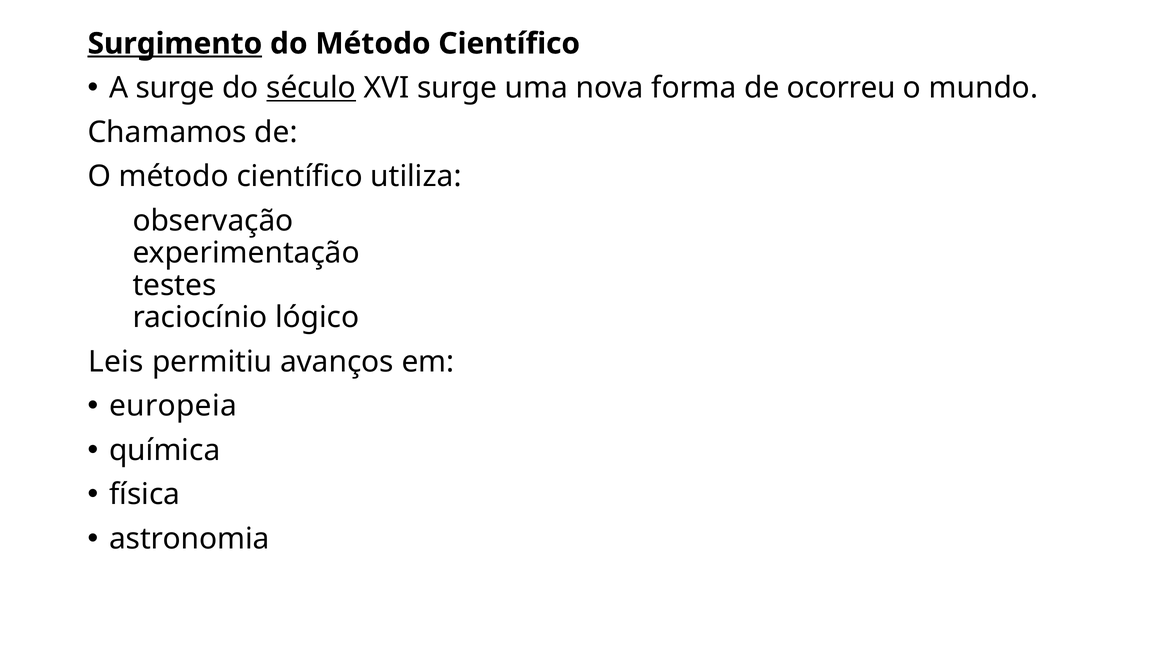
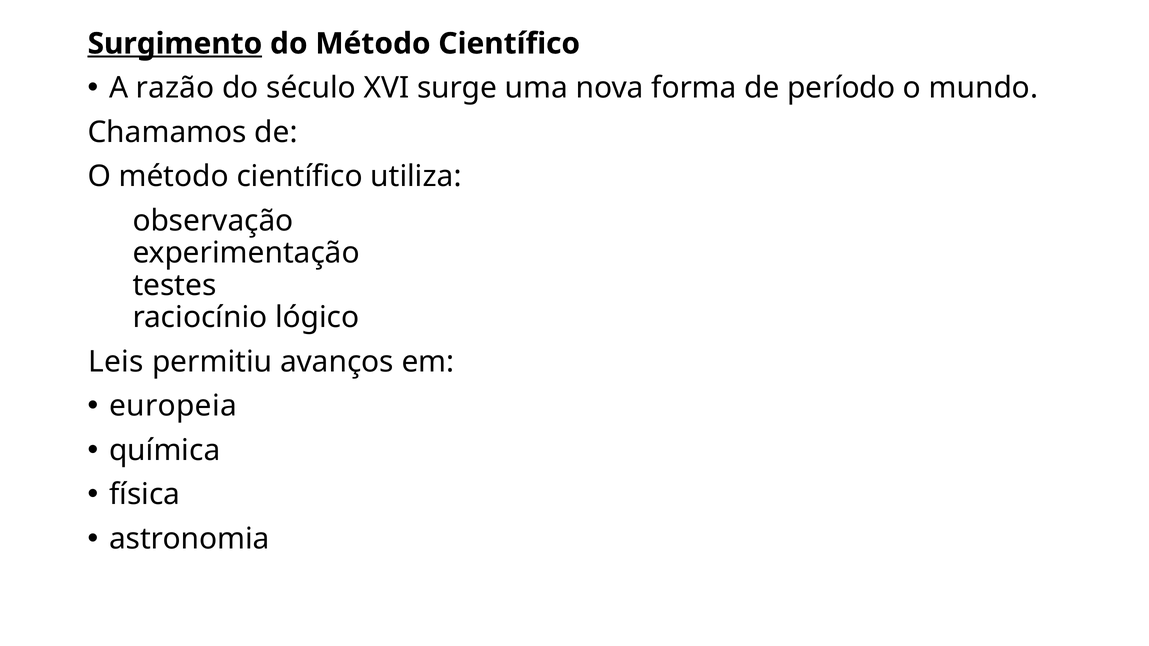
A surge: surge -> razão
século underline: present -> none
ocorreu: ocorreu -> período
